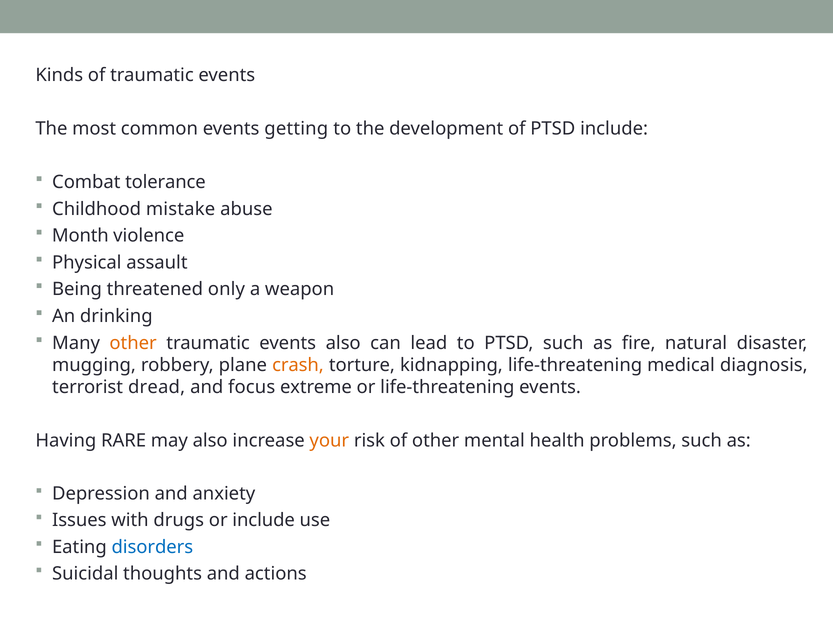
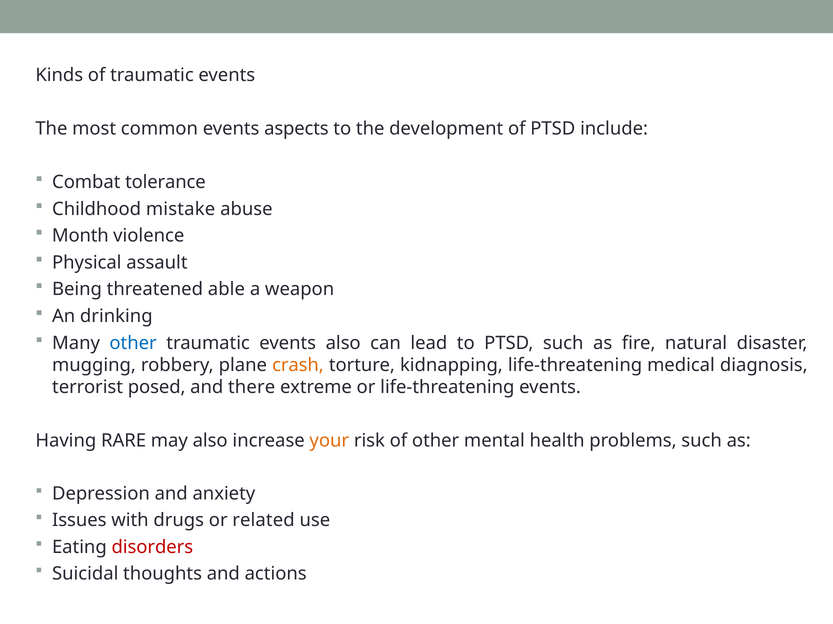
getting: getting -> aspects
only: only -> able
other at (133, 343) colour: orange -> blue
dread: dread -> posed
focus: focus -> there
or include: include -> related
disorders colour: blue -> red
